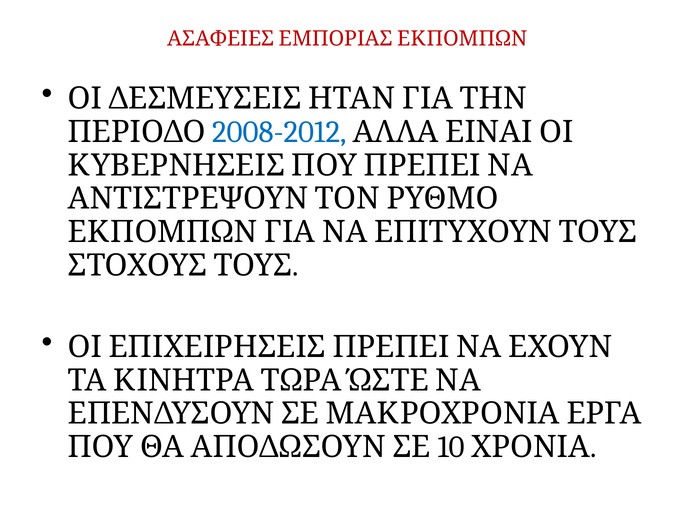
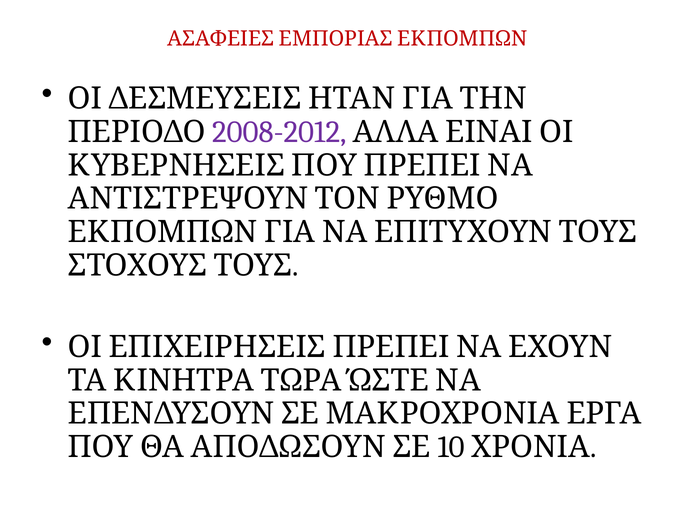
2008-2012 colour: blue -> purple
